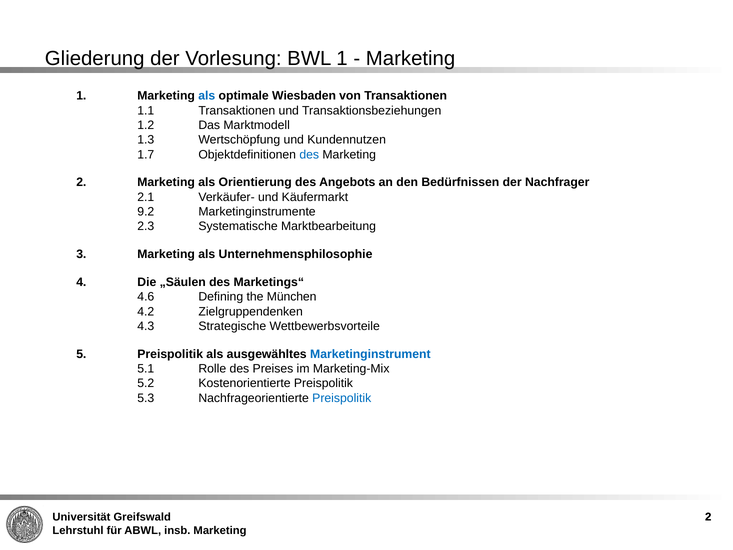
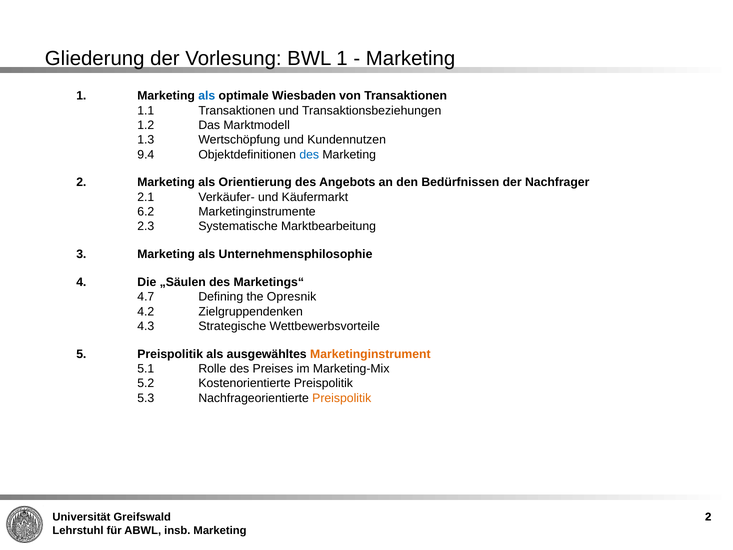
1.7: 1.7 -> 9.4
9.2: 9.2 -> 6.2
4.6: 4.6 -> 4.7
München: München -> Opresnik
Marketinginstrument colour: blue -> orange
Preispolitik at (342, 398) colour: blue -> orange
